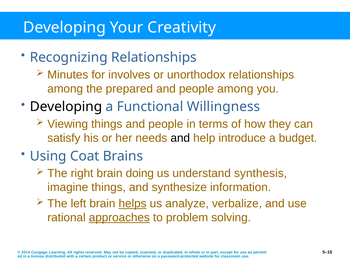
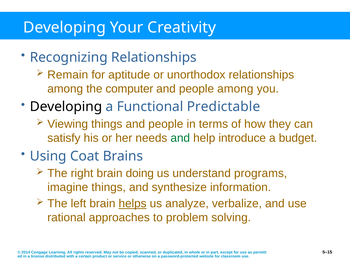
Minutes: Minutes -> Remain
involves: involves -> aptitude
prepared: prepared -> computer
Willingness: Willingness -> Predictable
and at (180, 138) colour: black -> green
synthesis: synthesis -> programs
approaches underline: present -> none
